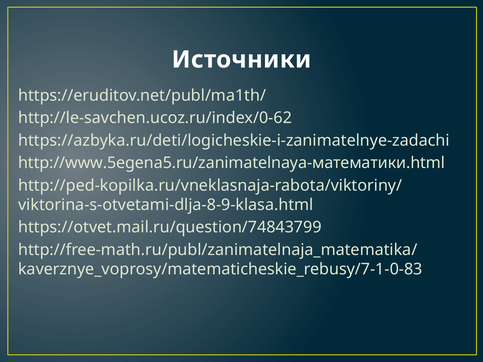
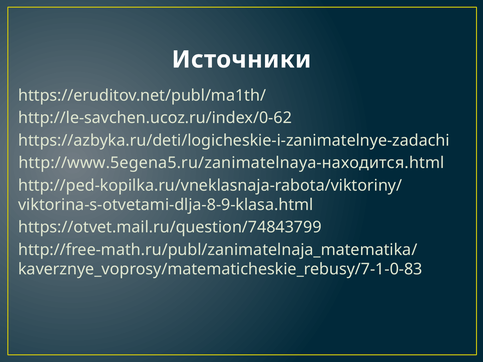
http://www.5egena5.ru/zanimatelnaya-математики.html: http://www.5egena5.ru/zanimatelnaya-математики.html -> http://www.5egena5.ru/zanimatelnaya-находится.html
